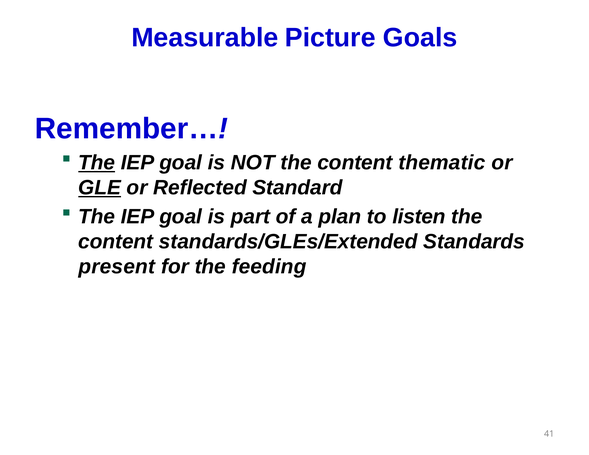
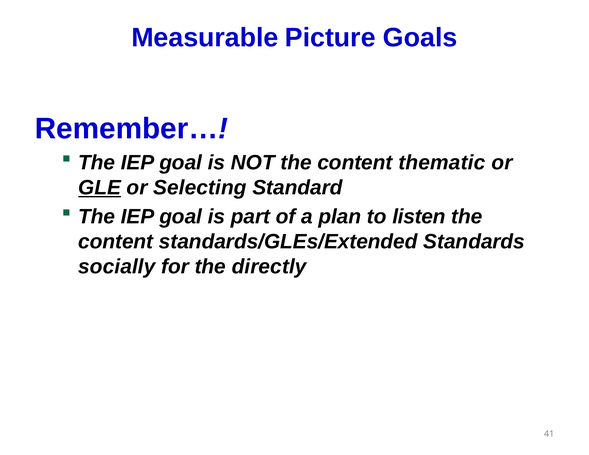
The at (97, 163) underline: present -> none
Reflected: Reflected -> Selecting
present: present -> socially
feeding: feeding -> directly
